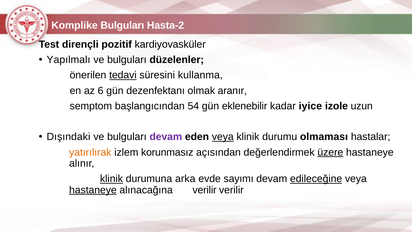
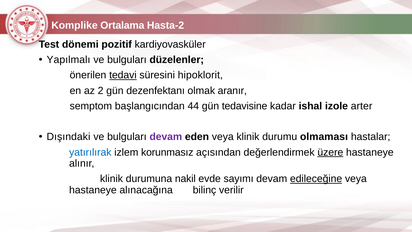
Komplike Bulguları: Bulguları -> Ortalama
dirençli: dirençli -> dönemi
kullanma: kullanma -> hipoklorit
6: 6 -> 2
54: 54 -> 44
eklenebilir: eklenebilir -> tedavisine
iyice: iyice -> ishal
uzun: uzun -> arter
veya at (223, 137) underline: present -> none
yatırılırak colour: orange -> blue
klinik at (111, 179) underline: present -> none
arka: arka -> nakil
hastaneye at (93, 190) underline: present -> none
alınacağına verilir: verilir -> bilinç
